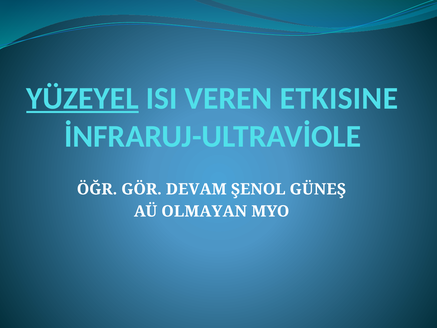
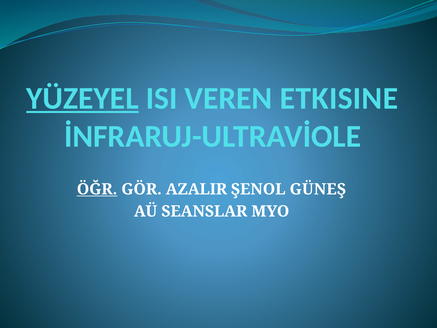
ÖĞR underline: none -> present
DEVAM: DEVAM -> AZALIR
OLMAYAN: OLMAYAN -> SEANSLAR
